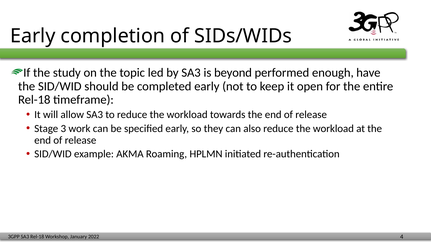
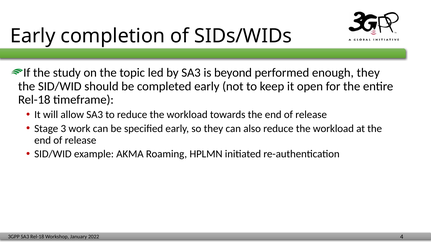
enough have: have -> they
